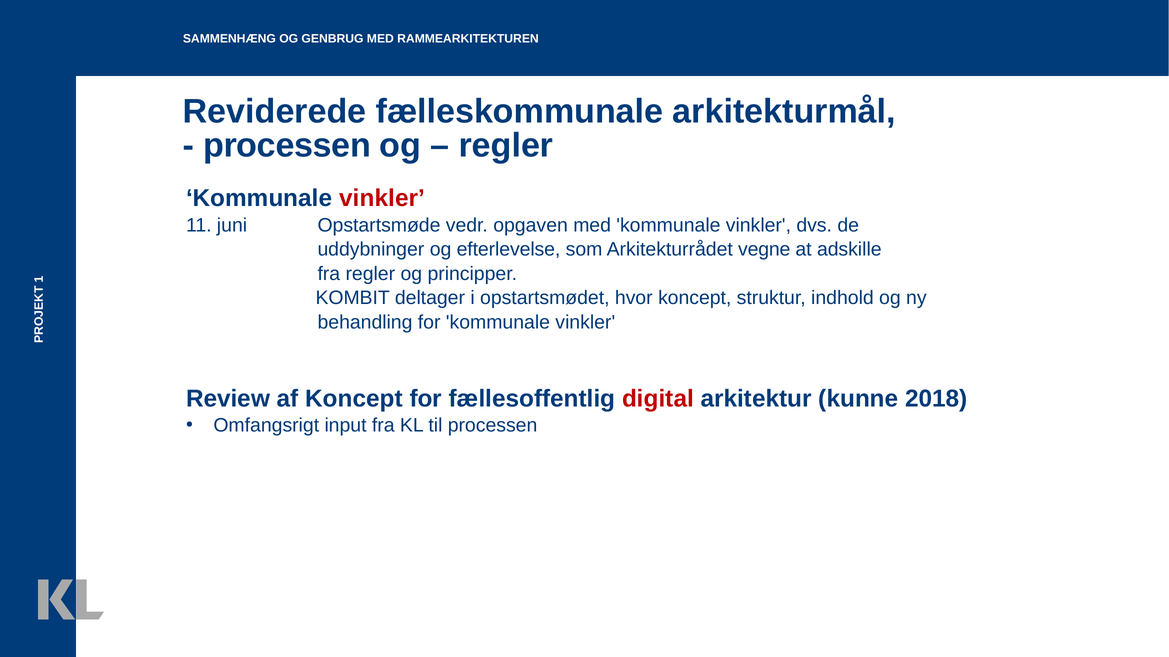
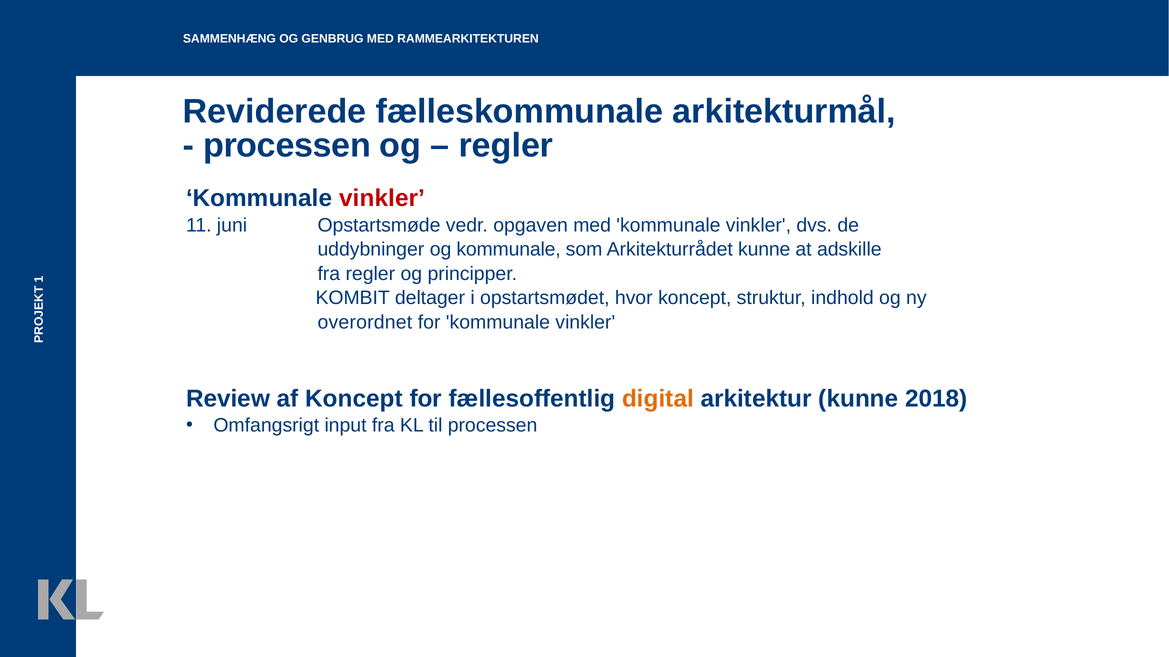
og efterlevelse: efterlevelse -> kommunale
Arkitekturrådet vegne: vegne -> kunne
behandling: behandling -> overordnet
digital colour: red -> orange
